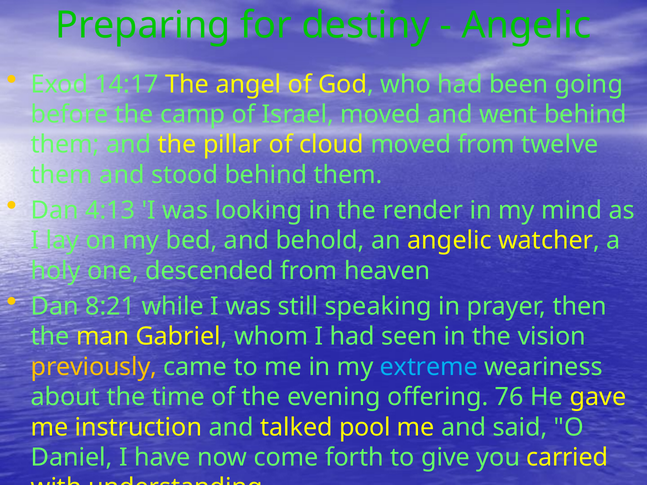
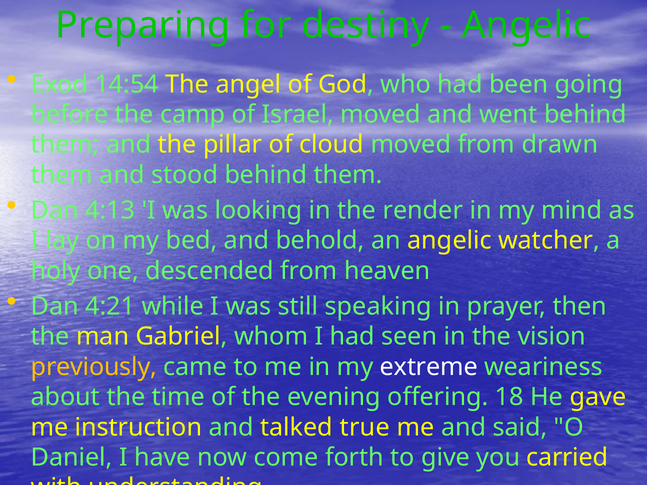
14:17: 14:17 -> 14:54
twelve: twelve -> drawn
8:21: 8:21 -> 4:21
extreme colour: light blue -> white
76: 76 -> 18
pool: pool -> true
